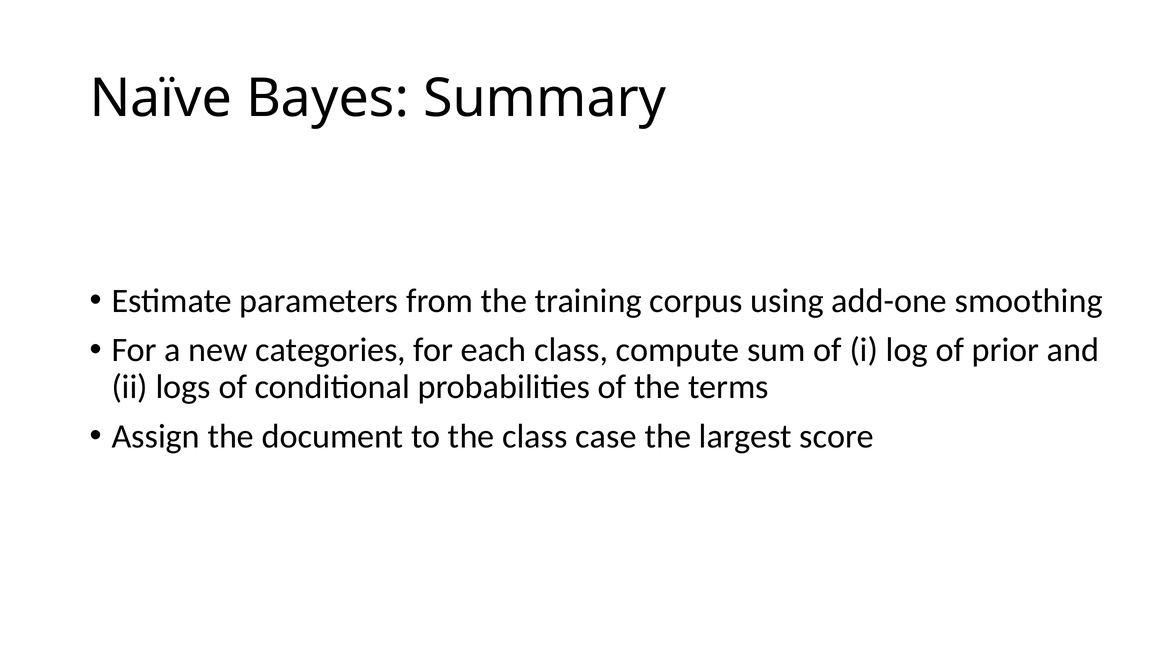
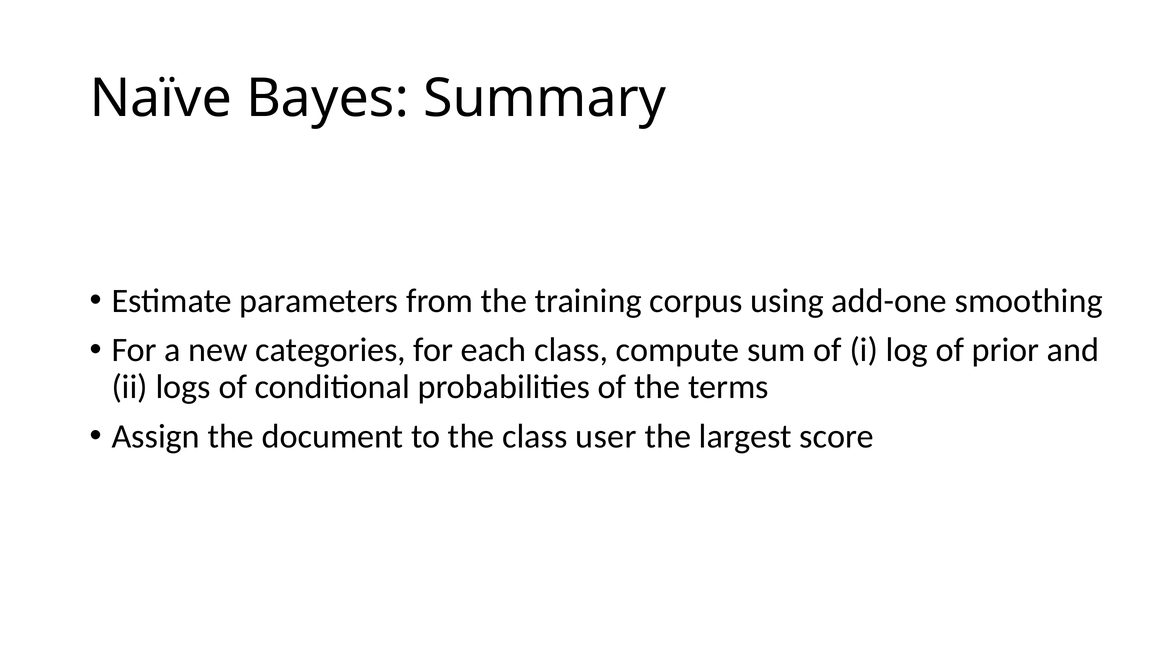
case: case -> user
